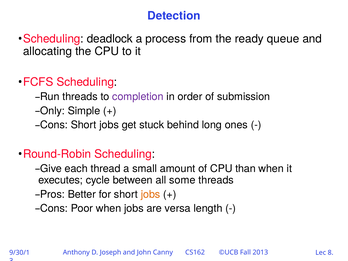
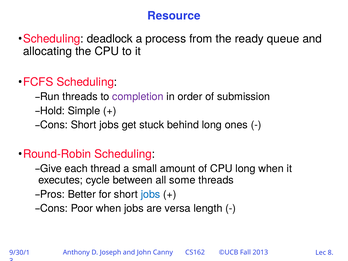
Detection: Detection -> Resource
Only: Only -> Hold
CPU than: than -> long
jobs at (151, 194) colour: orange -> blue
